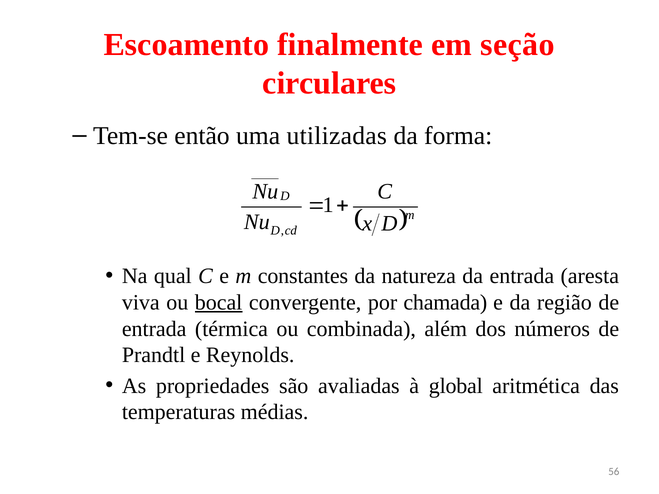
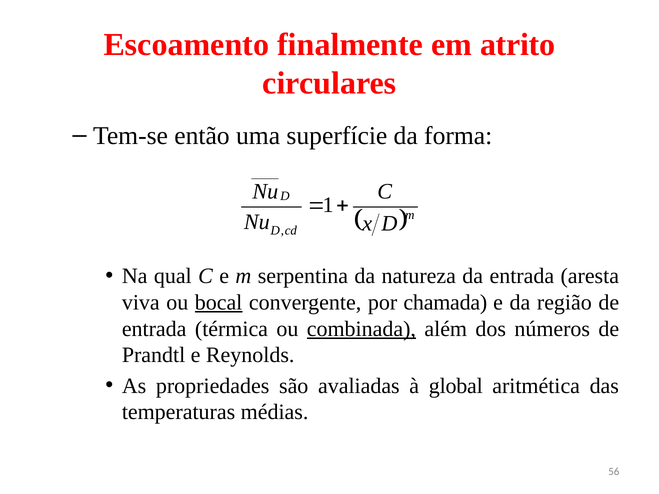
seção: seção -> atrito
utilizadas: utilizadas -> superfície
constantes: constantes -> serpentina
combinada underline: none -> present
